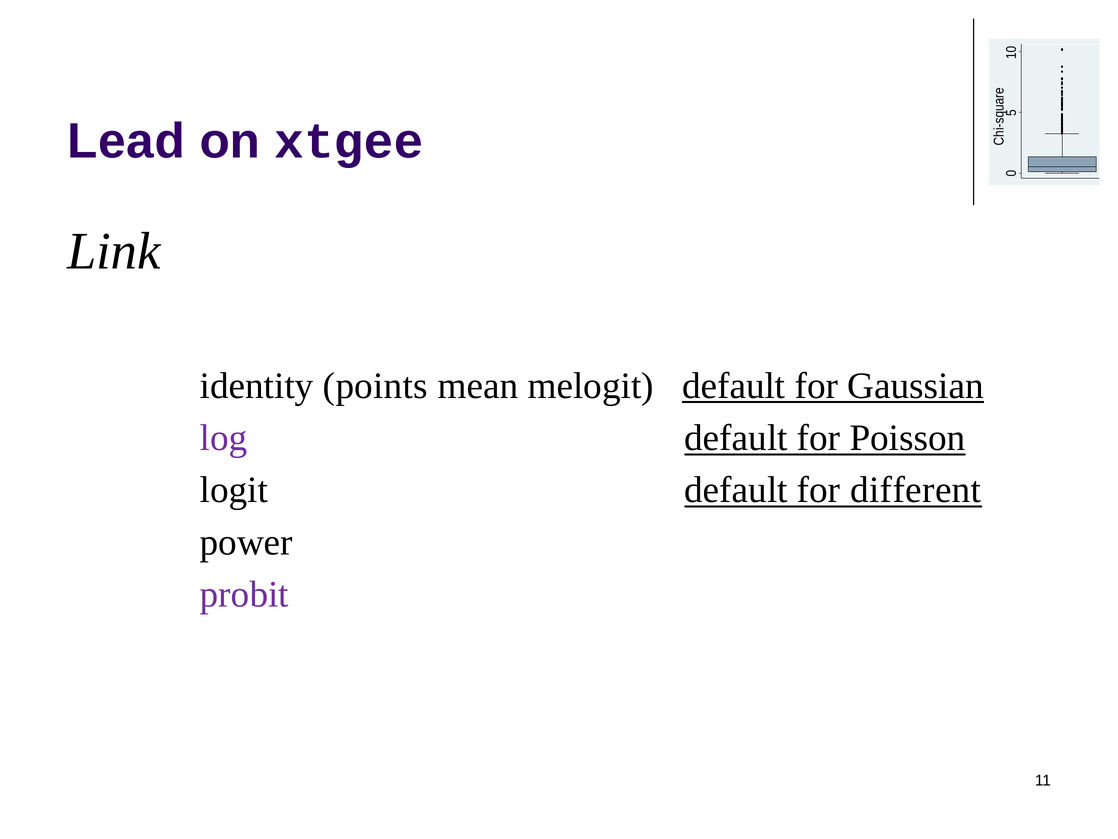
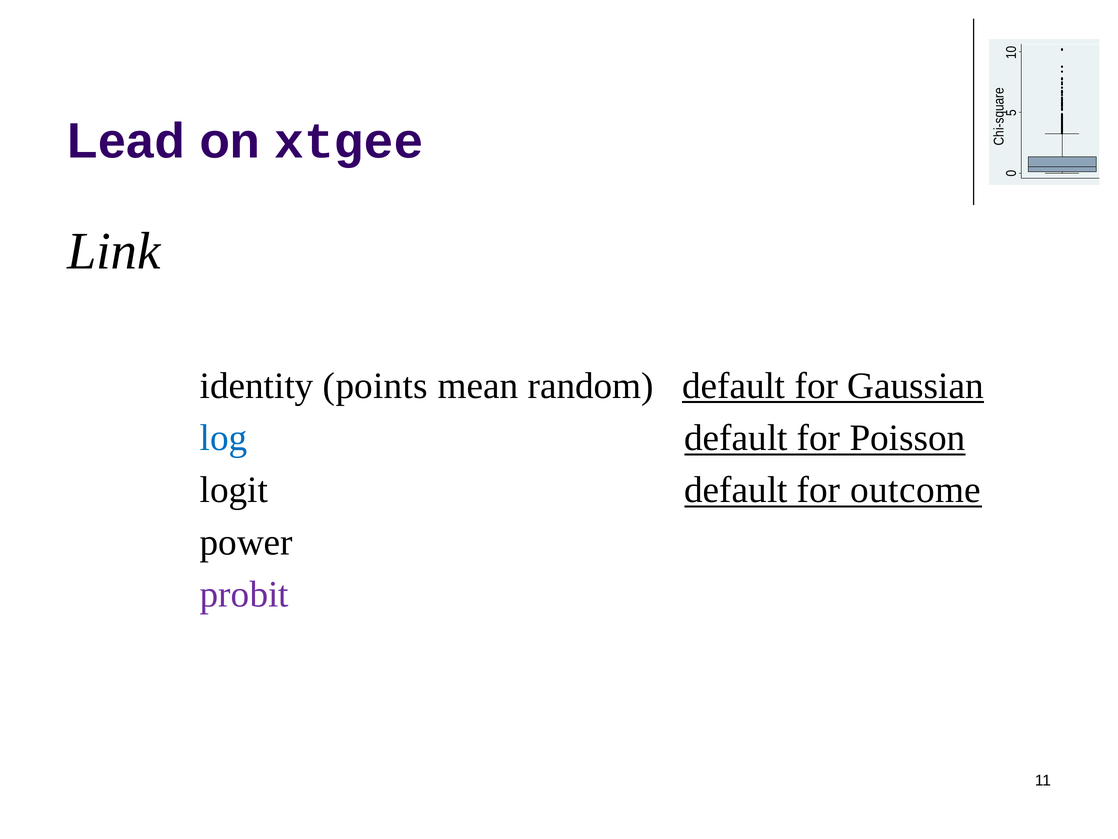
melogit: melogit -> random
log colour: purple -> blue
different: different -> outcome
